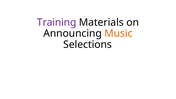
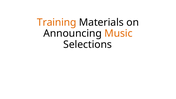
Training colour: purple -> orange
